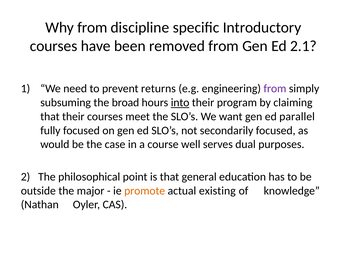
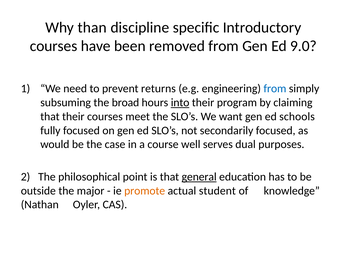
Why from: from -> than
2.1: 2.1 -> 9.0
from at (275, 88) colour: purple -> blue
parallel: parallel -> schools
general underline: none -> present
existing: existing -> student
